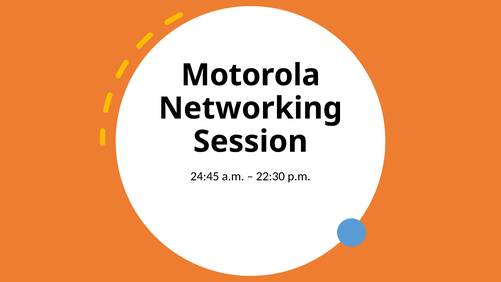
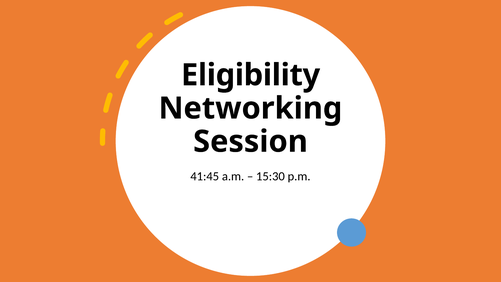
Motorola: Motorola -> Eligibility
24:45: 24:45 -> 41:45
22:30: 22:30 -> 15:30
